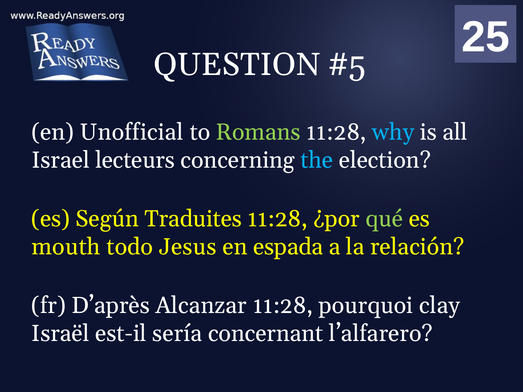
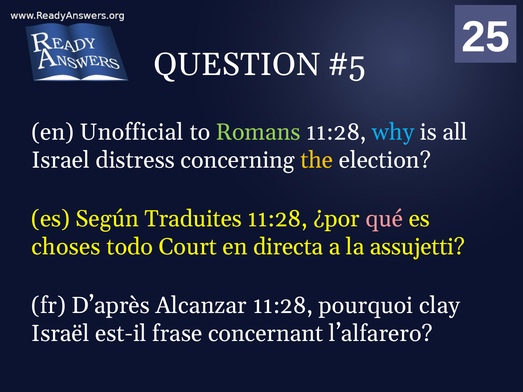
lecteurs: lecteurs -> distress
the colour: light blue -> yellow
qué colour: light green -> pink
mouth: mouth -> choses
Jesus: Jesus -> Court
espada: espada -> directa
relación: relación -> assujetti
sería: sería -> frase
